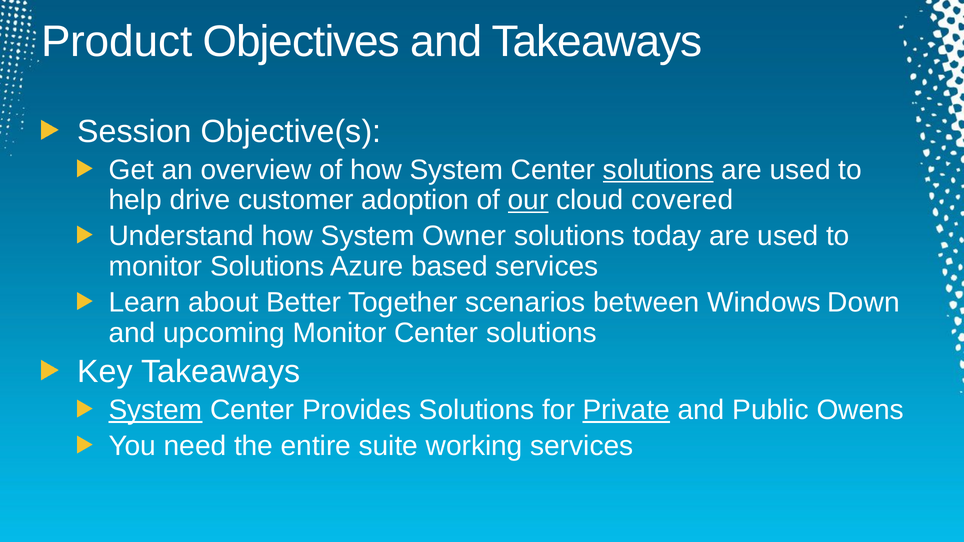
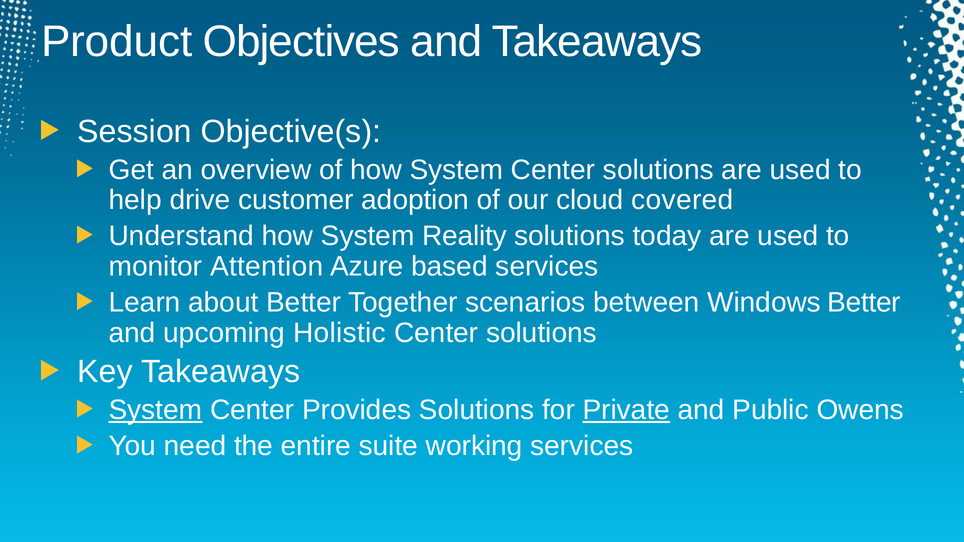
solutions at (658, 170) underline: present -> none
our underline: present -> none
Owner: Owner -> Reality
monitor Solutions: Solutions -> Attention
Windows Down: Down -> Better
upcoming Monitor: Monitor -> Holistic
